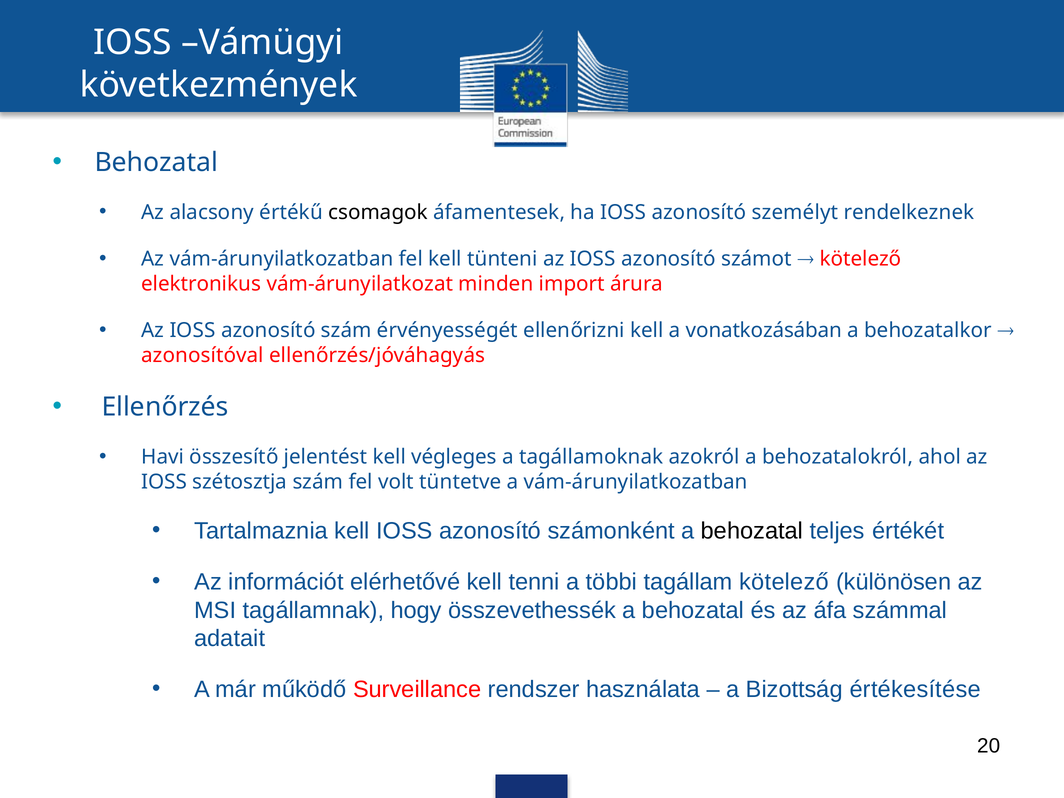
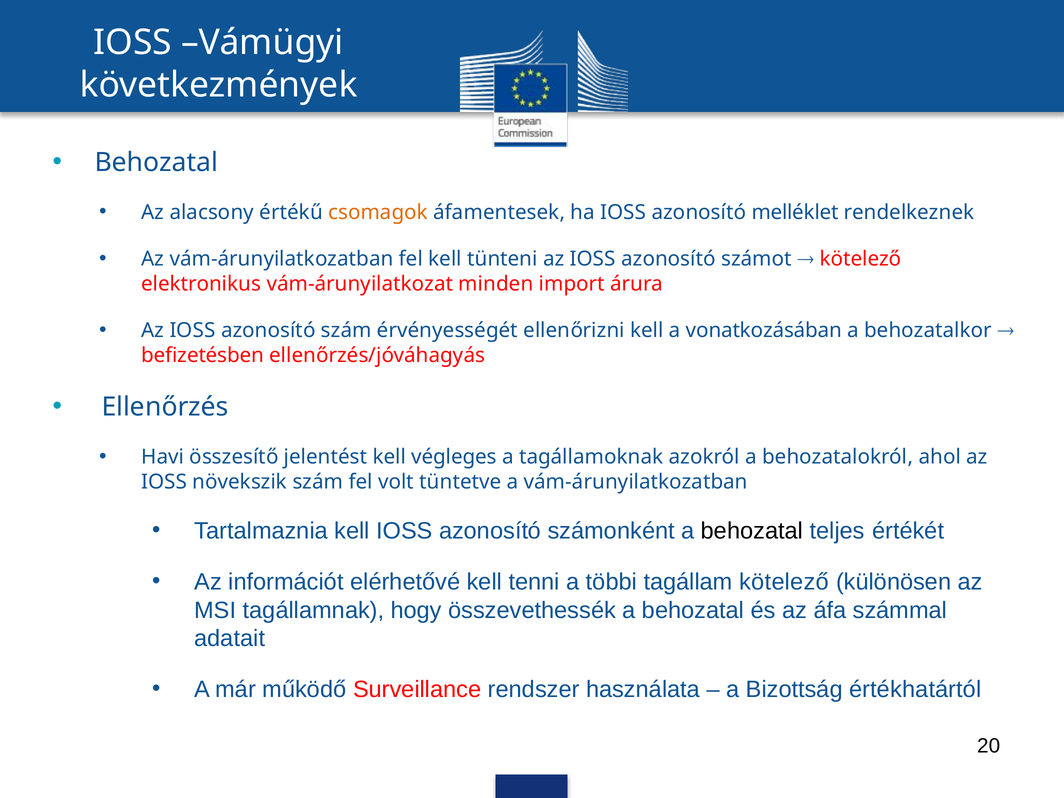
csomagok colour: black -> orange
személyt: személyt -> melléklet
azonosítóval: azonosítóval -> befizetésben
szétosztja: szétosztja -> növekszik
értékesítése: értékesítése -> értékhatártól
